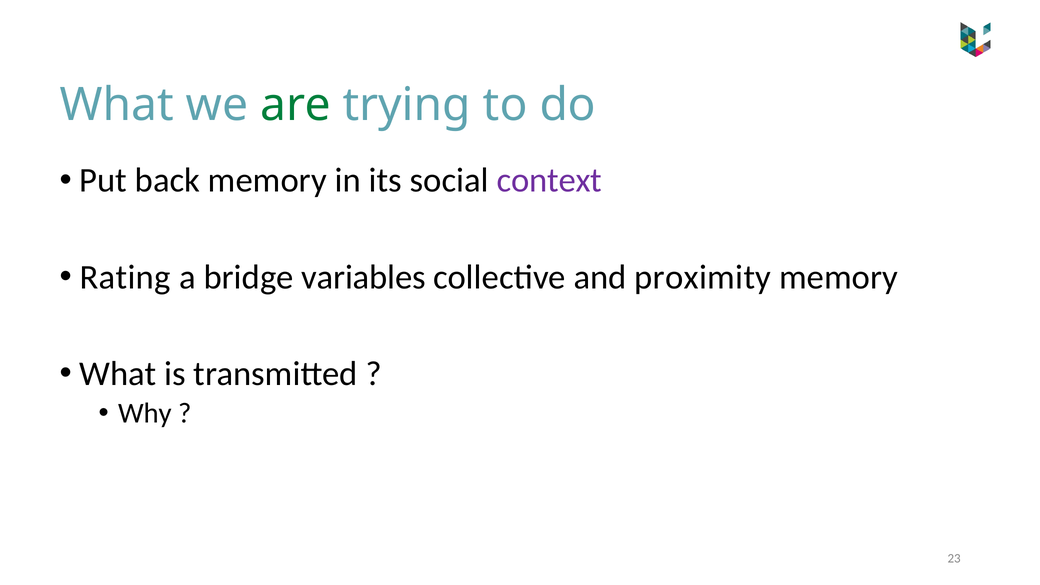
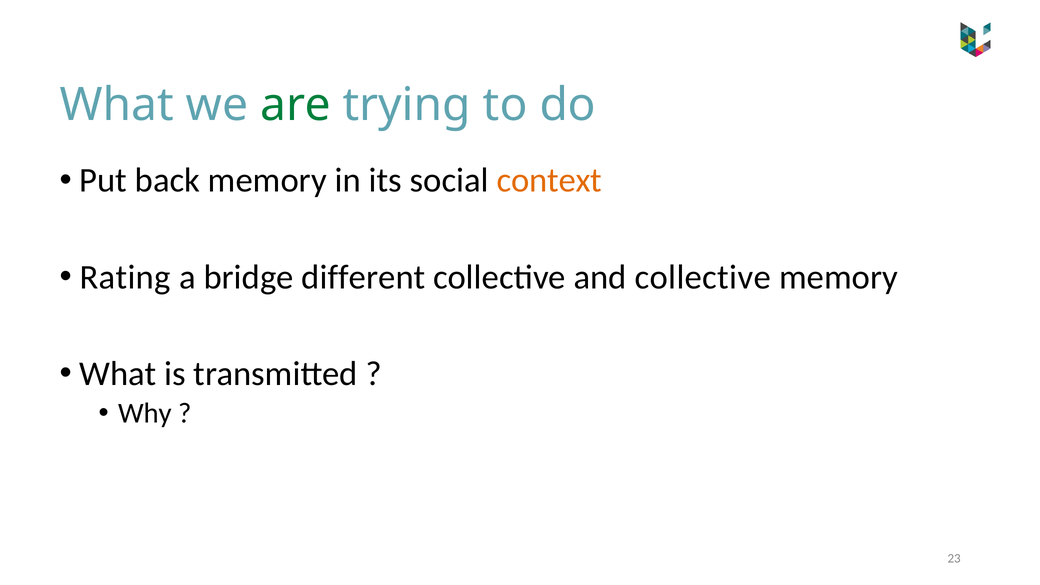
context colour: purple -> orange
variables: variables -> different
and proximity: proximity -> collective
